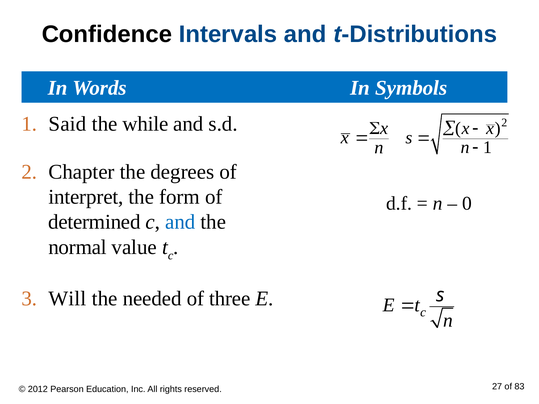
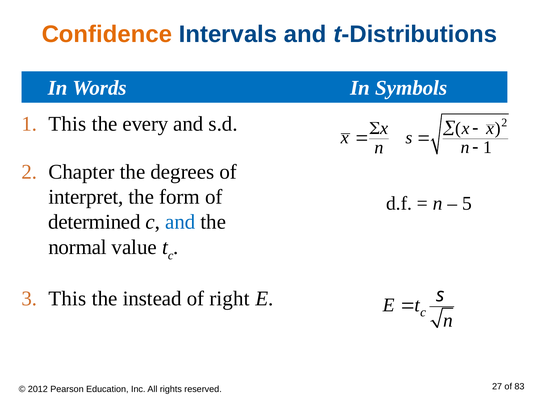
Confidence colour: black -> orange
1 Said: Said -> This
while: while -> every
0: 0 -> 5
Will at (67, 299): Will -> This
needed: needed -> instead
three: three -> right
